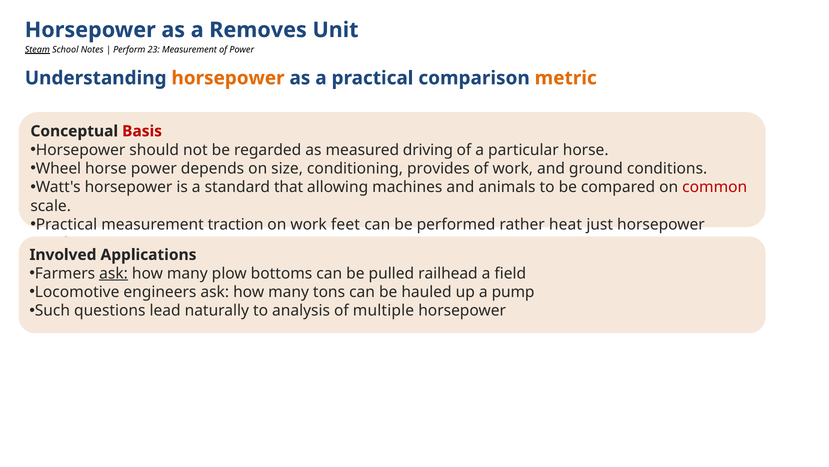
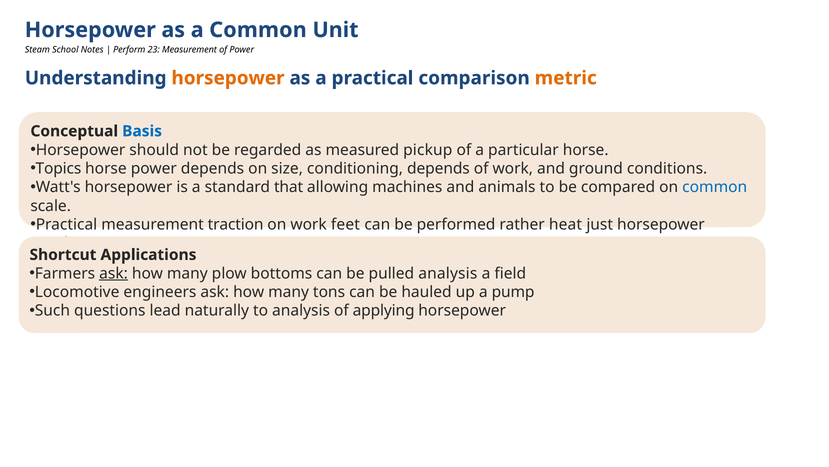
a Removes: Removes -> Common
Steam underline: present -> none
Basis colour: red -> blue
driving: driving -> pickup
Wheel: Wheel -> Topics
conditioning provides: provides -> depends
common at (715, 187) colour: red -> blue
Involved: Involved -> Shortcut
pulled railhead: railhead -> analysis
multiple: multiple -> applying
